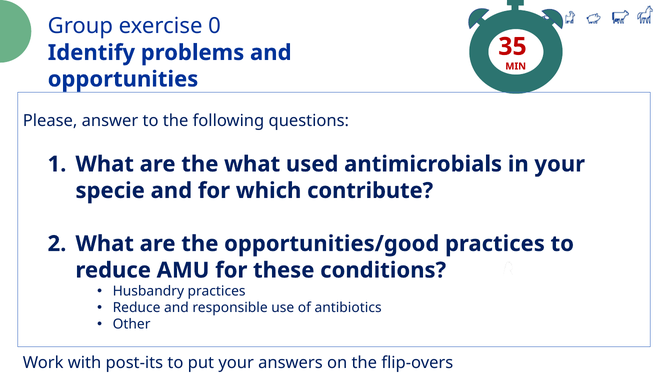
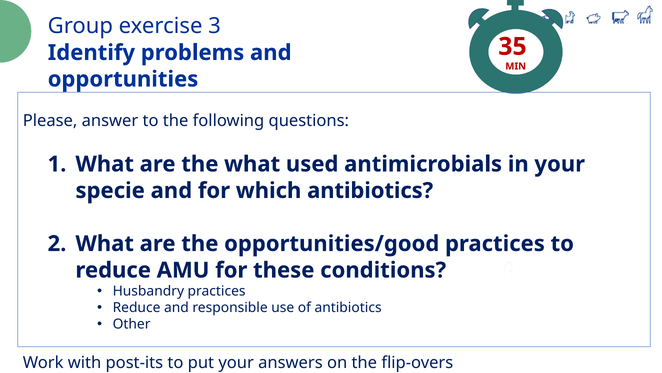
0: 0 -> 3
which contribute: contribute -> antibiotics
